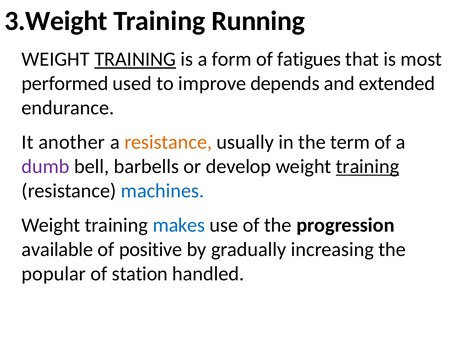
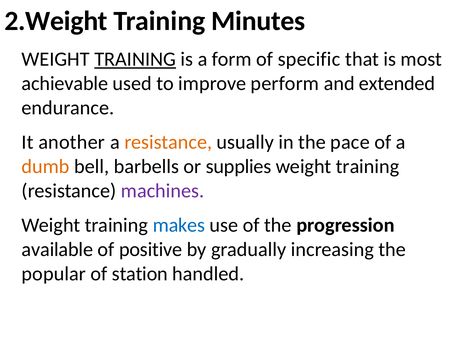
3.Weight: 3.Weight -> 2.Weight
Running: Running -> Minutes
fatigues: fatigues -> specific
performed: performed -> achievable
depends: depends -> perform
term: term -> pace
dumb colour: purple -> orange
develop: develop -> supplies
training at (368, 167) underline: present -> none
machines colour: blue -> purple
